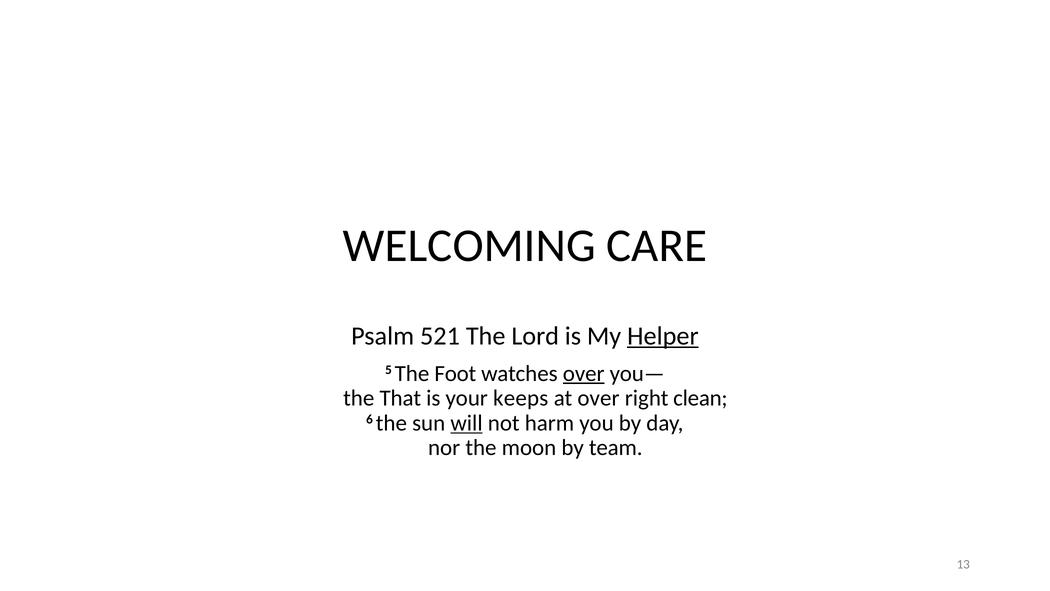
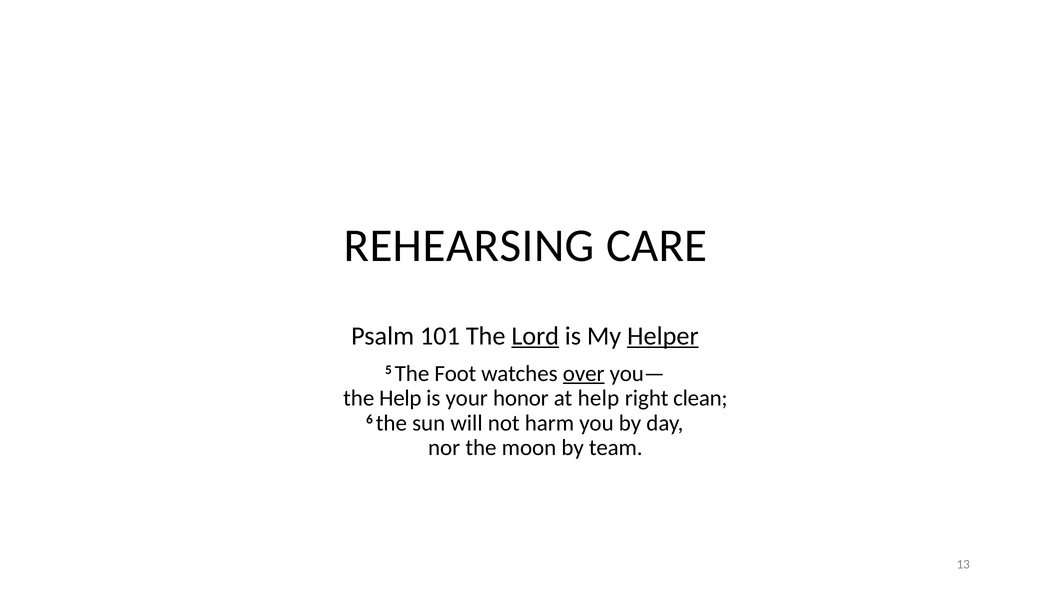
WELCOMING: WELCOMING -> REHEARSING
521: 521 -> 101
Lord underline: none -> present
the That: That -> Help
keeps: keeps -> honor
at over: over -> help
will underline: present -> none
